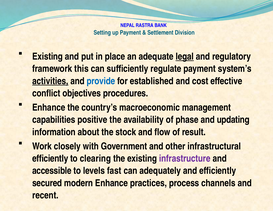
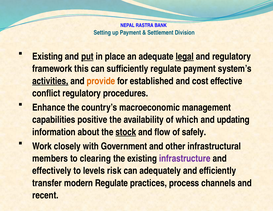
put underline: none -> present
provide colour: blue -> orange
conflict objectives: objectives -> regulatory
phase: phase -> which
stock underline: none -> present
result: result -> safely
efficiently at (50, 158): efficiently -> members
accessible: accessible -> effectively
fast: fast -> risk
secured: secured -> transfer
modern Enhance: Enhance -> Regulate
